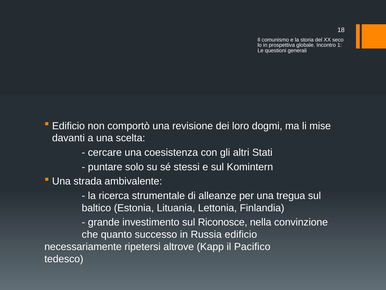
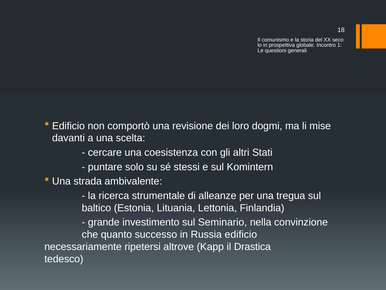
Riconosce: Riconosce -> Seminario
Pacifico: Pacifico -> Drastica
